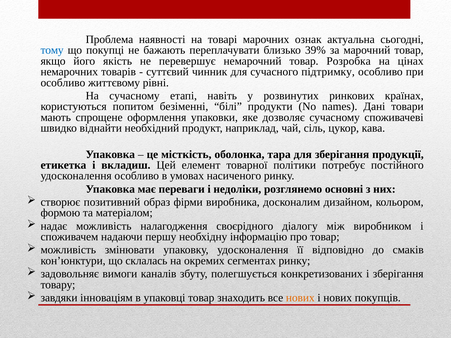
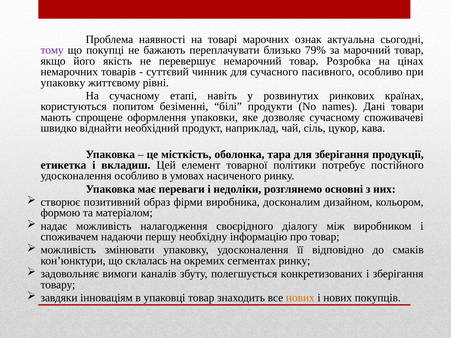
тому colour: blue -> purple
39%: 39% -> 79%
підтримку: підтримку -> пасивного
особливо at (63, 83): особливо -> упаковку
